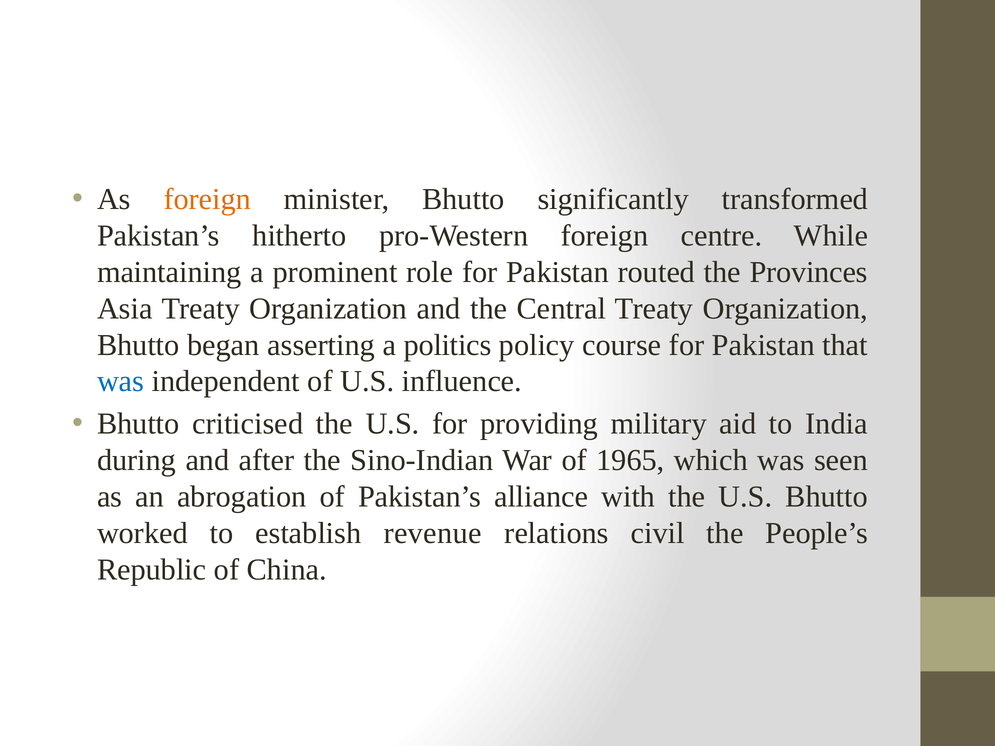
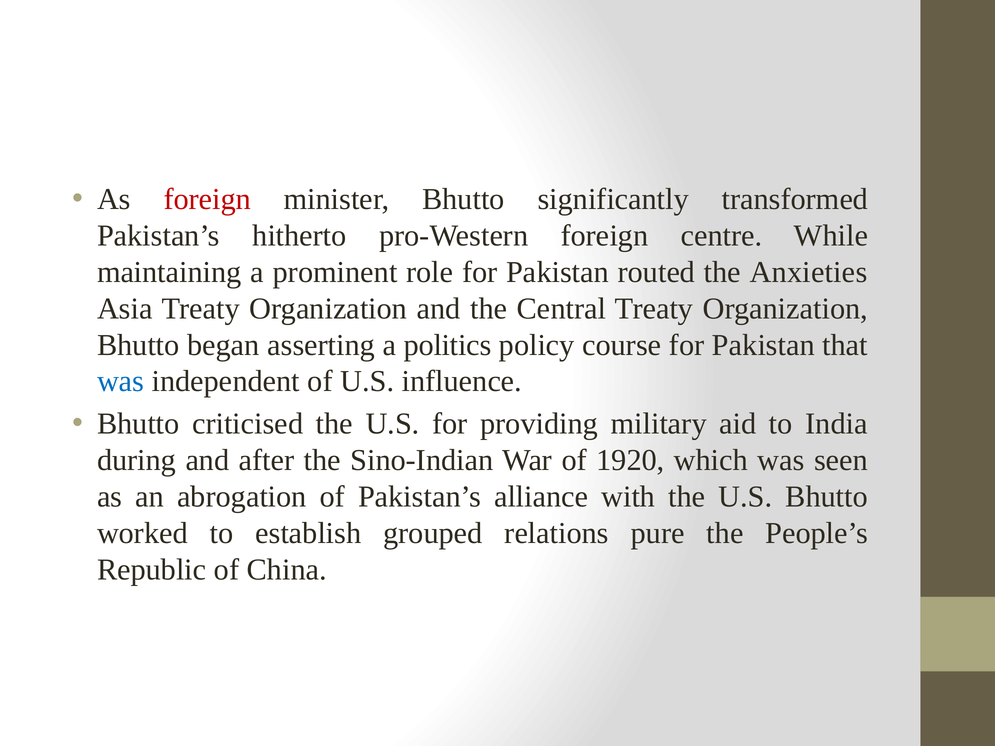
foreign at (207, 199) colour: orange -> red
Provinces: Provinces -> Anxieties
1965: 1965 -> 1920
revenue: revenue -> grouped
civil: civil -> pure
